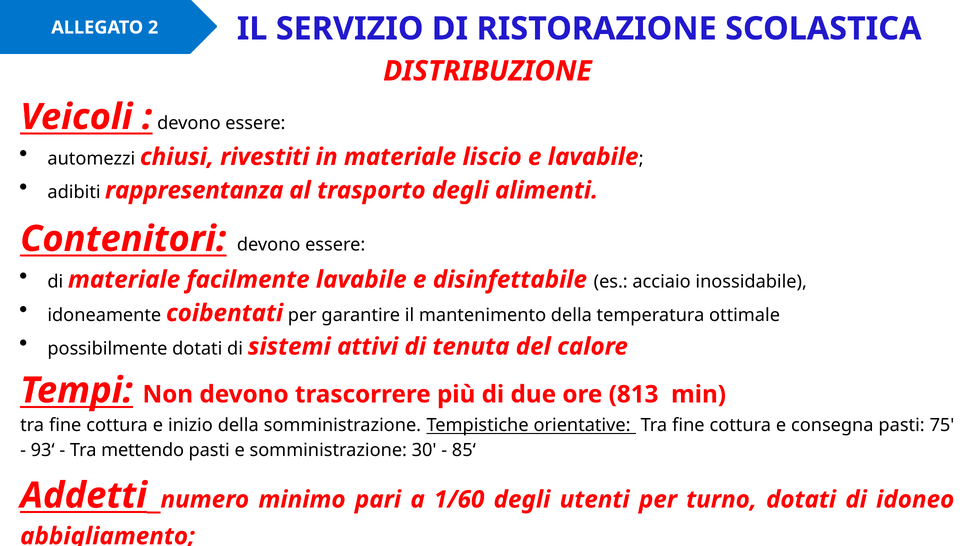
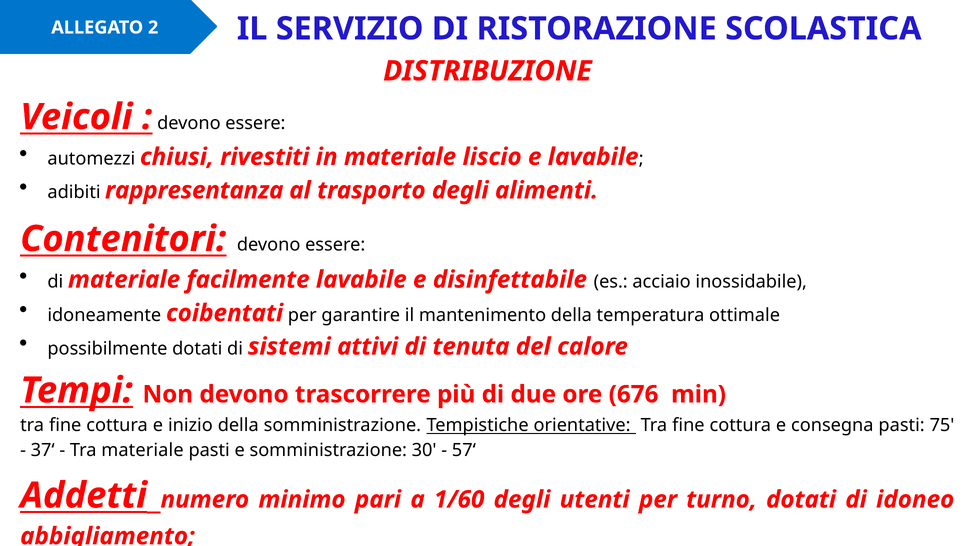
813: 813 -> 676
93‘: 93‘ -> 37‘
Tra mettendo: mettendo -> materiale
85‘: 85‘ -> 57‘
